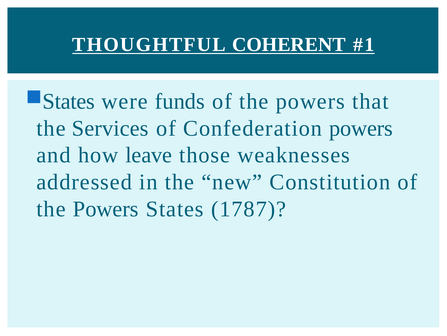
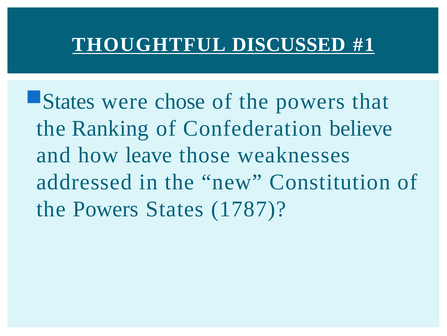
COHERENT: COHERENT -> DISCUSSED
funds: funds -> chose
Services: Services -> Ranking
Confederation powers: powers -> believe
